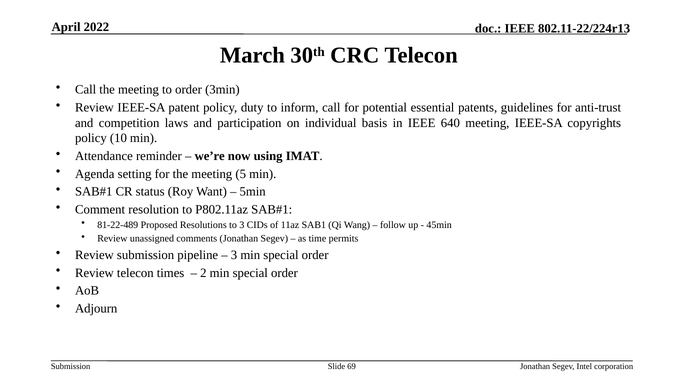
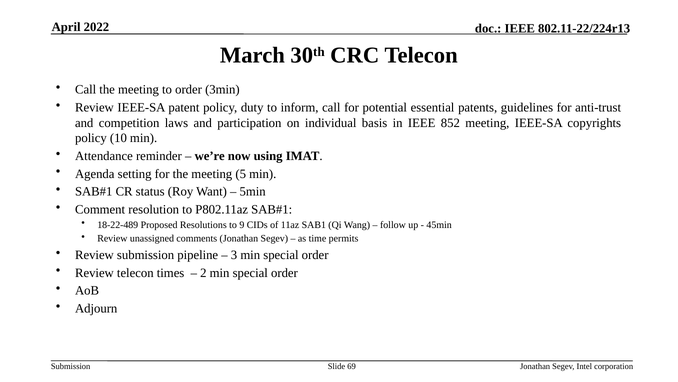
640: 640 -> 852
81-22-489: 81-22-489 -> 18-22-489
to 3: 3 -> 9
